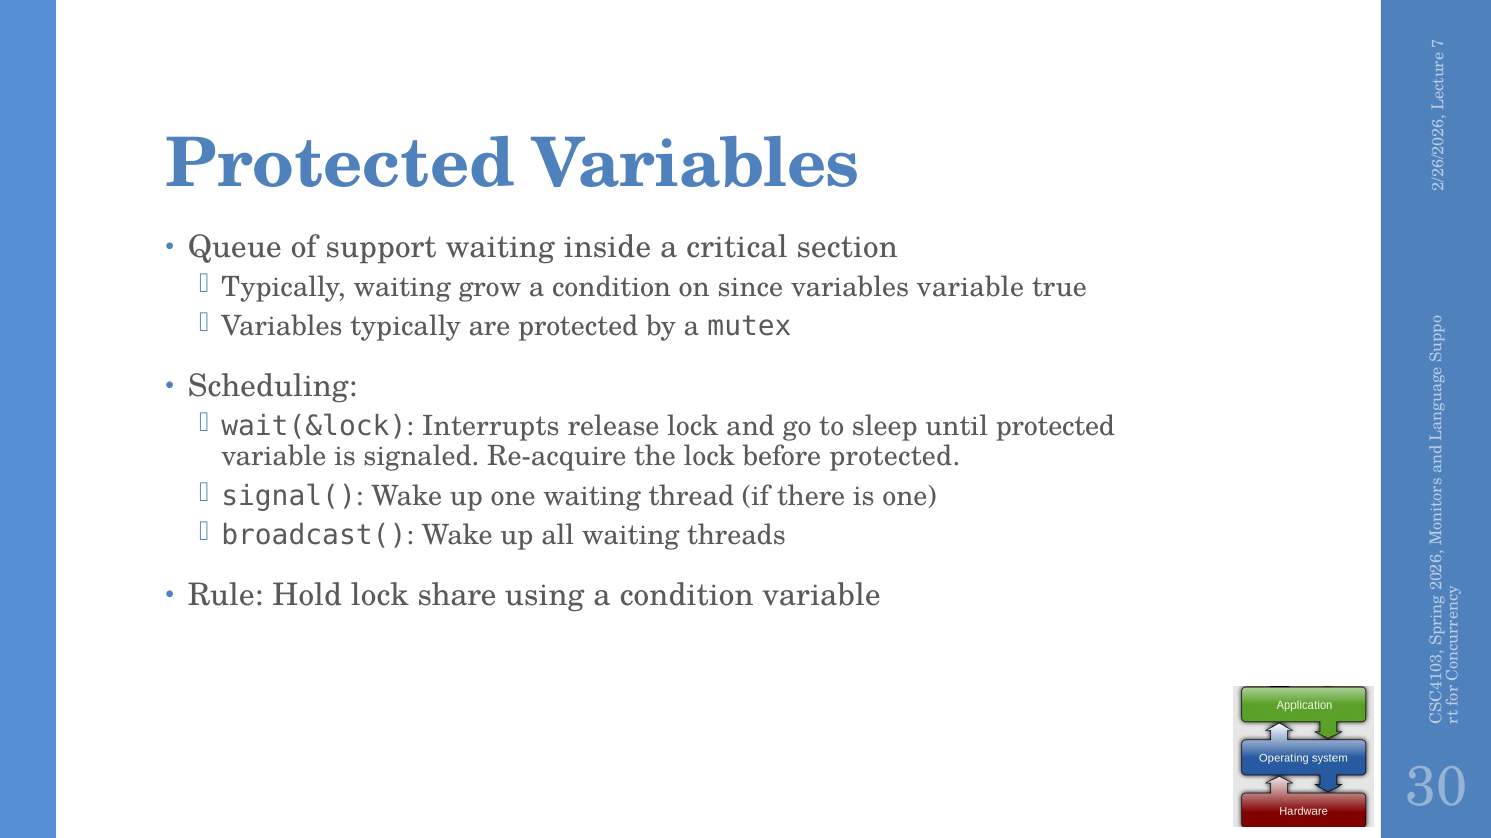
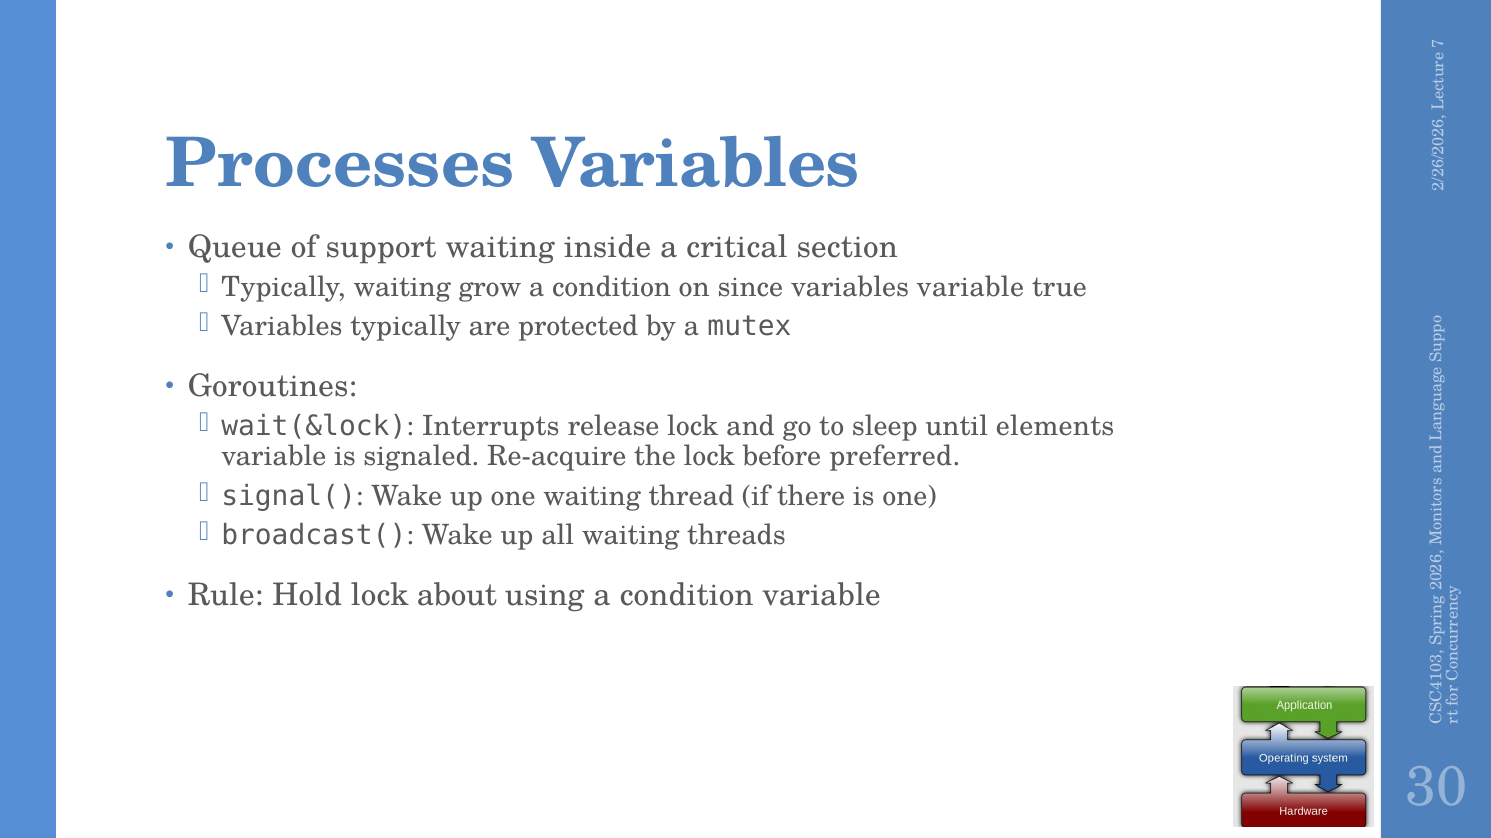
Protected at (340, 164): Protected -> Processes
Scheduling: Scheduling -> Goroutines
until protected: protected -> elements
before protected: protected -> preferred
share: share -> about
